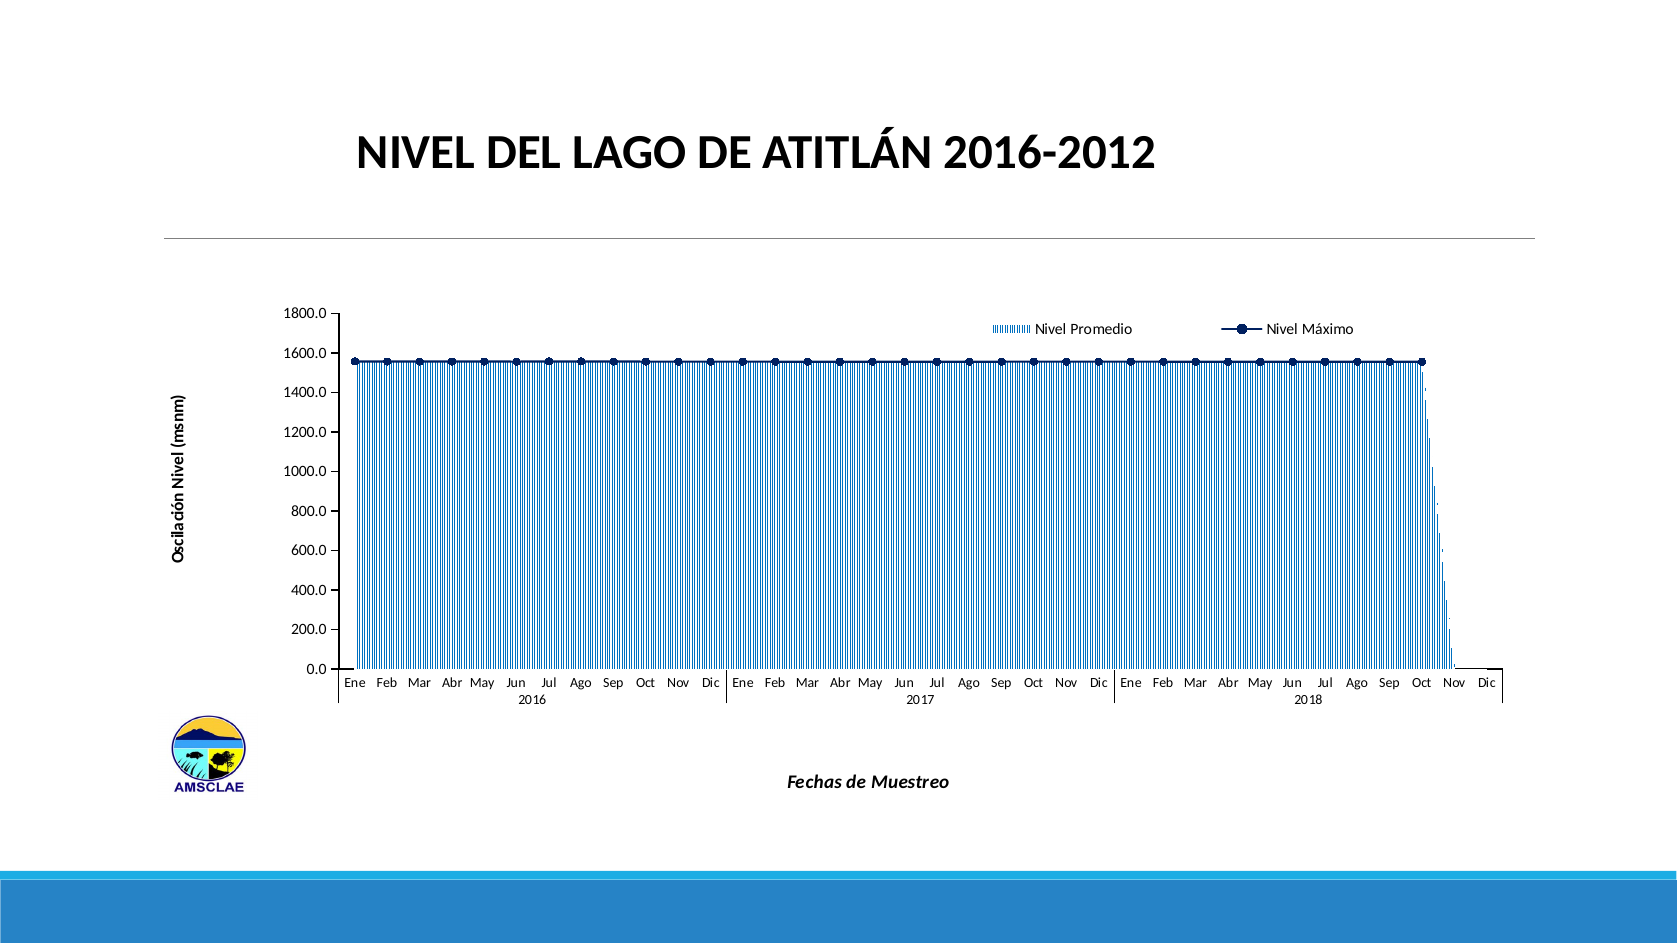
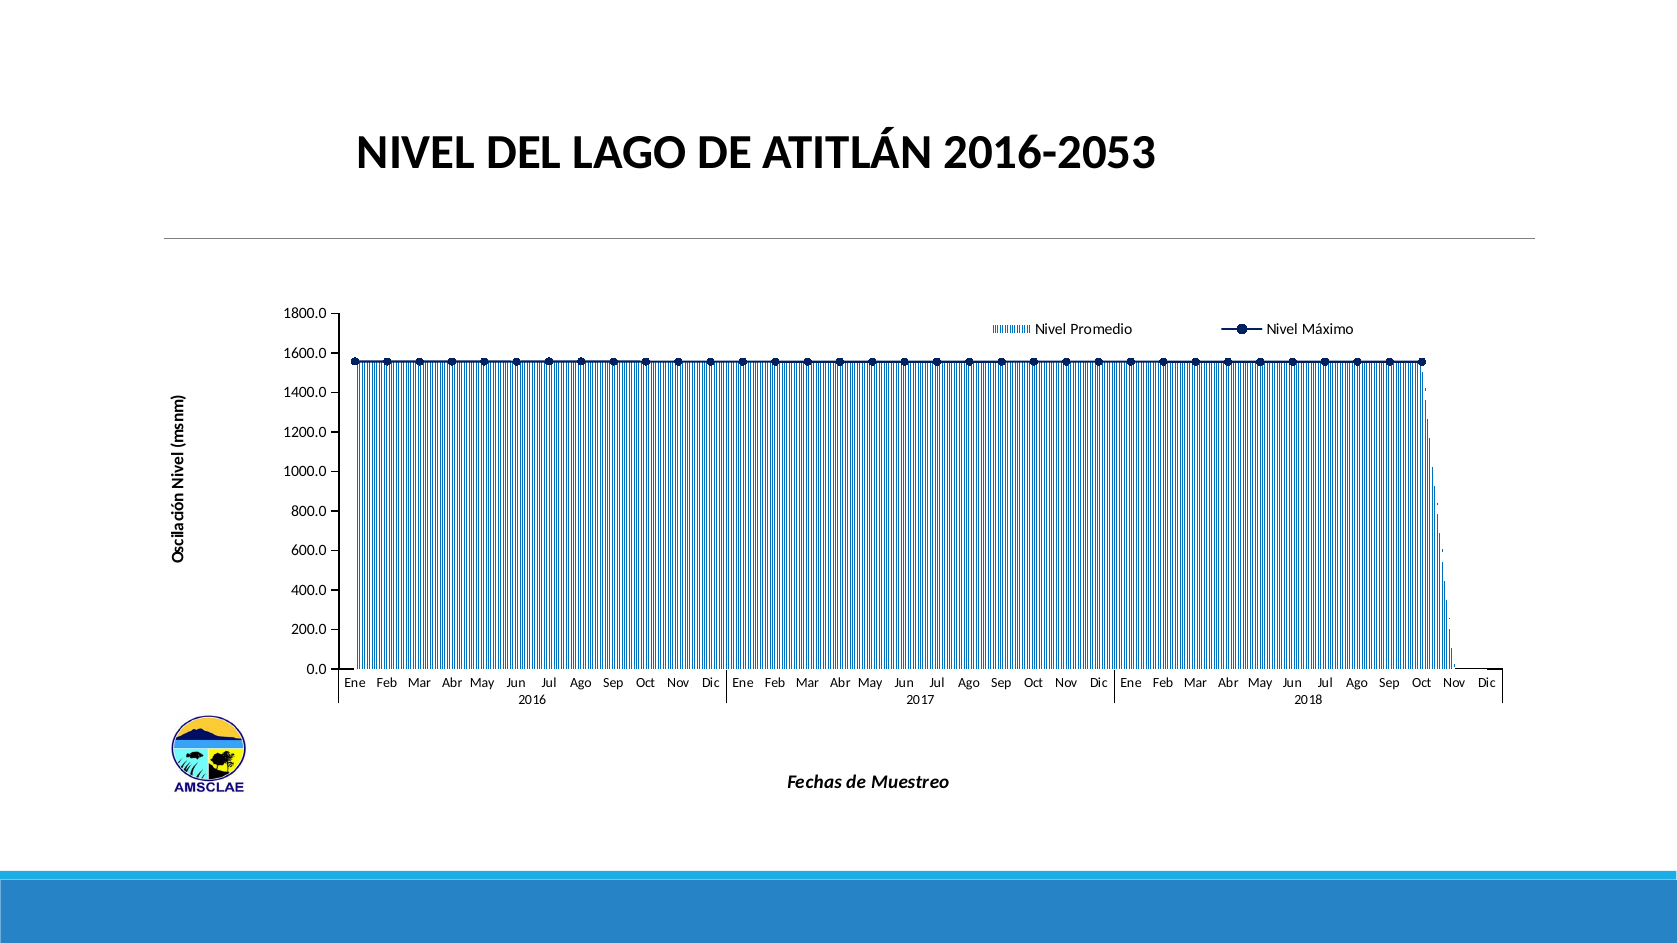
2016-2012: 2016-2012 -> 2016-2053
